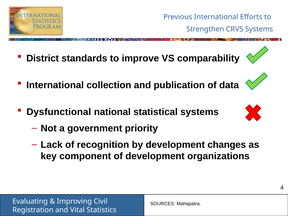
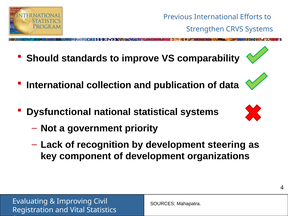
District: District -> Should
changes: changes -> steering
